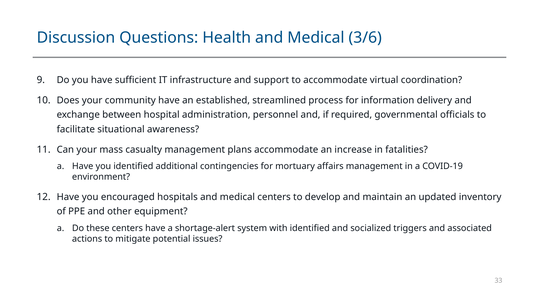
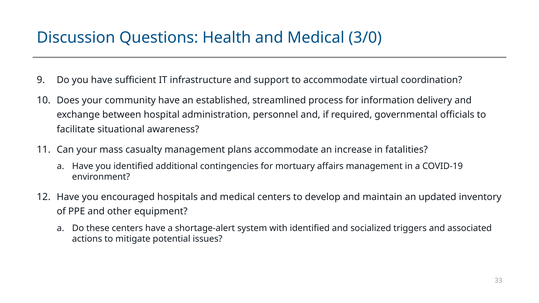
3/6: 3/6 -> 3/0
